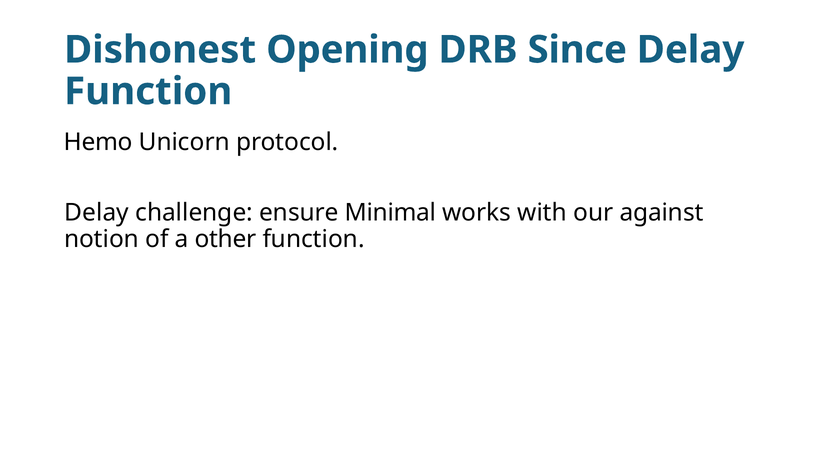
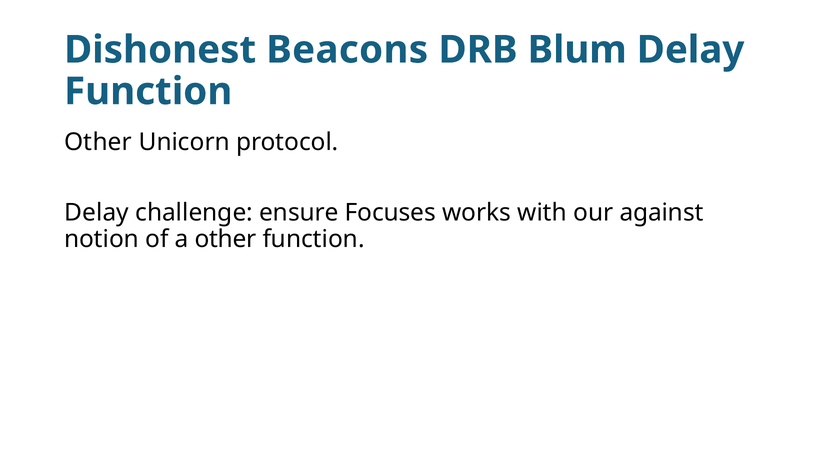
Opening: Opening -> Beacons
Since: Since -> Blum
Hemo at (98, 142): Hemo -> Other
Minimal: Minimal -> Focuses
